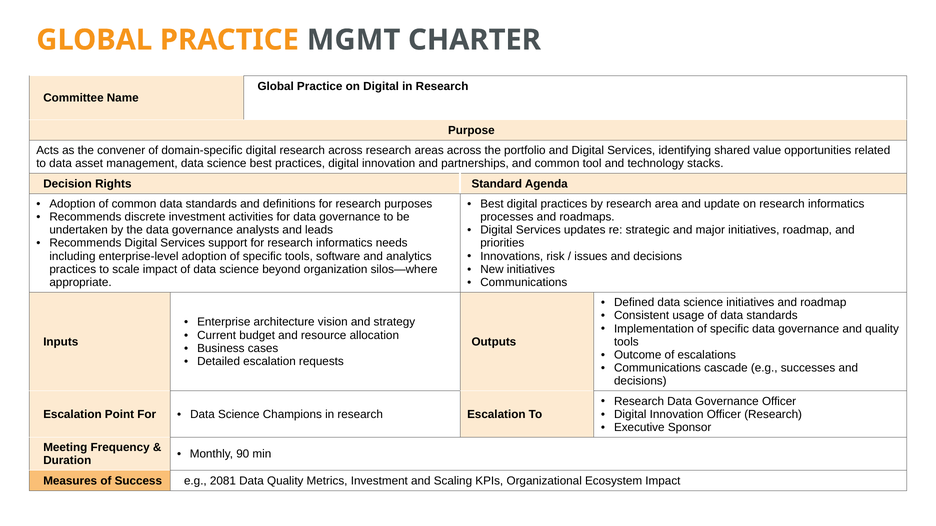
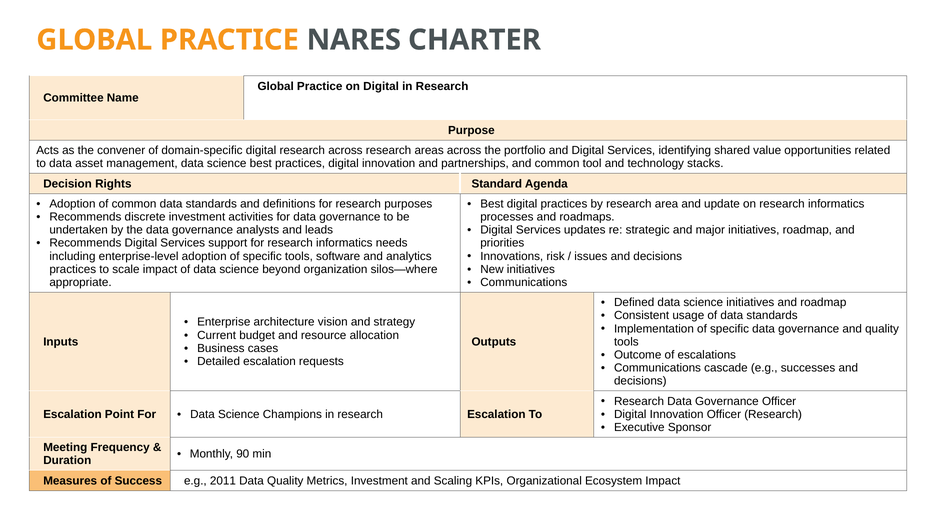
MGMT: MGMT -> NARES
2081: 2081 -> 2011
